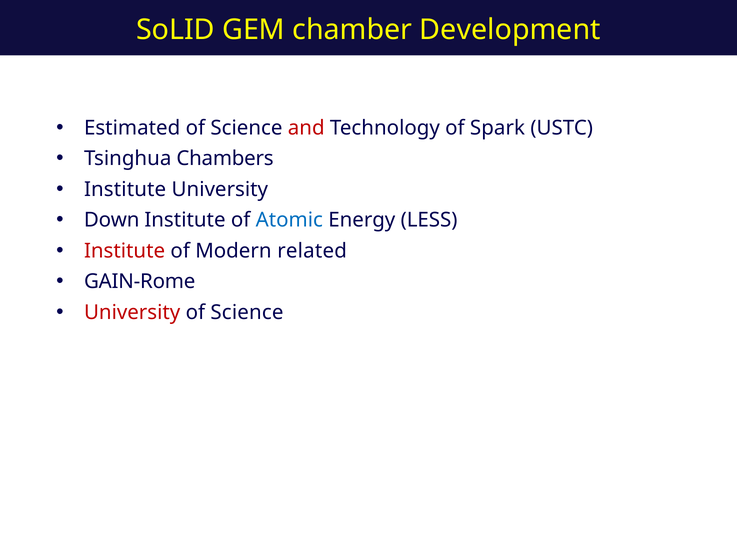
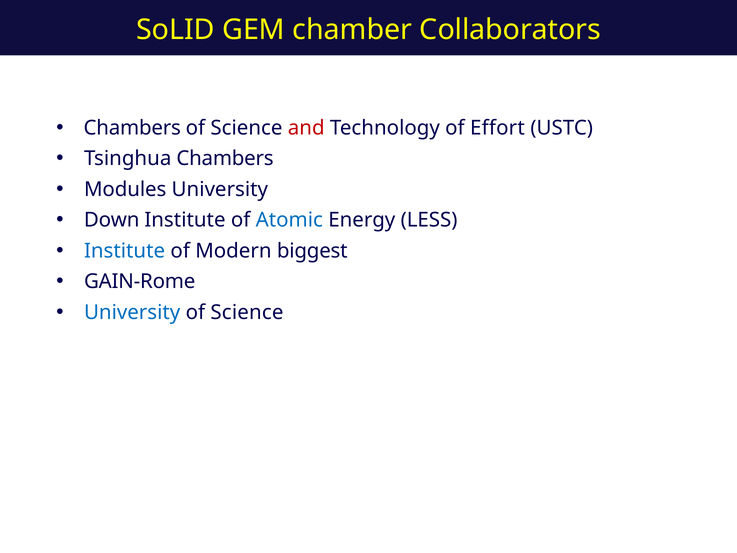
Development: Development -> Collaborators
Estimated at (132, 128): Estimated -> Chambers
Spark: Spark -> Effort
Institute at (125, 189): Institute -> Modules
Institute at (125, 251) colour: red -> blue
related: related -> biggest
University at (132, 312) colour: red -> blue
